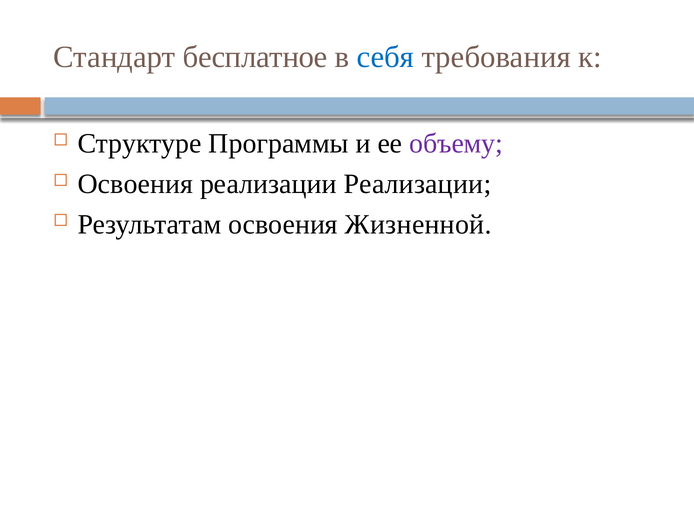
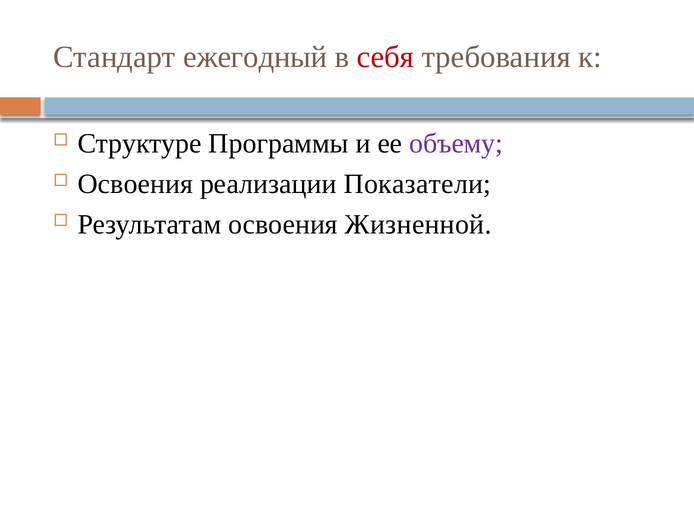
бесплатное: бесплатное -> ежегодный
себя colour: blue -> red
реализации Реализации: Реализации -> Показатели
